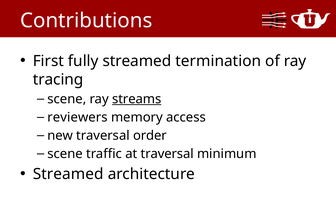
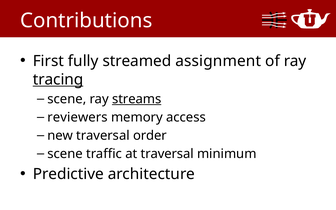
termination: termination -> assignment
tracing underline: none -> present
Streamed at (68, 174): Streamed -> Predictive
